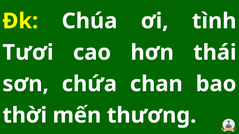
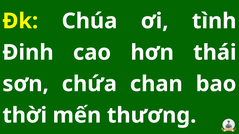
Tươi: Tươi -> Đinh
